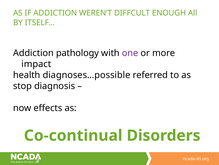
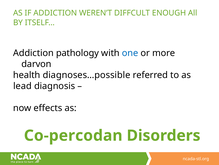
one colour: purple -> blue
impact: impact -> darvon
stop: stop -> lead
Co-continual: Co-continual -> Co-percodan
